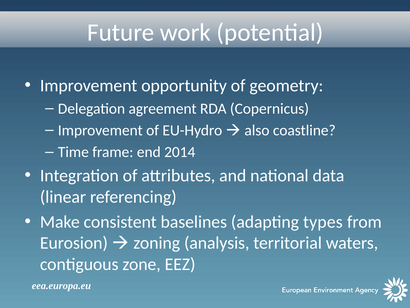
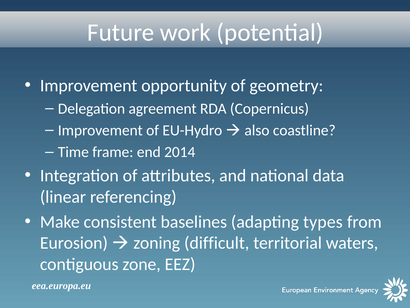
analysis: analysis -> difficult
